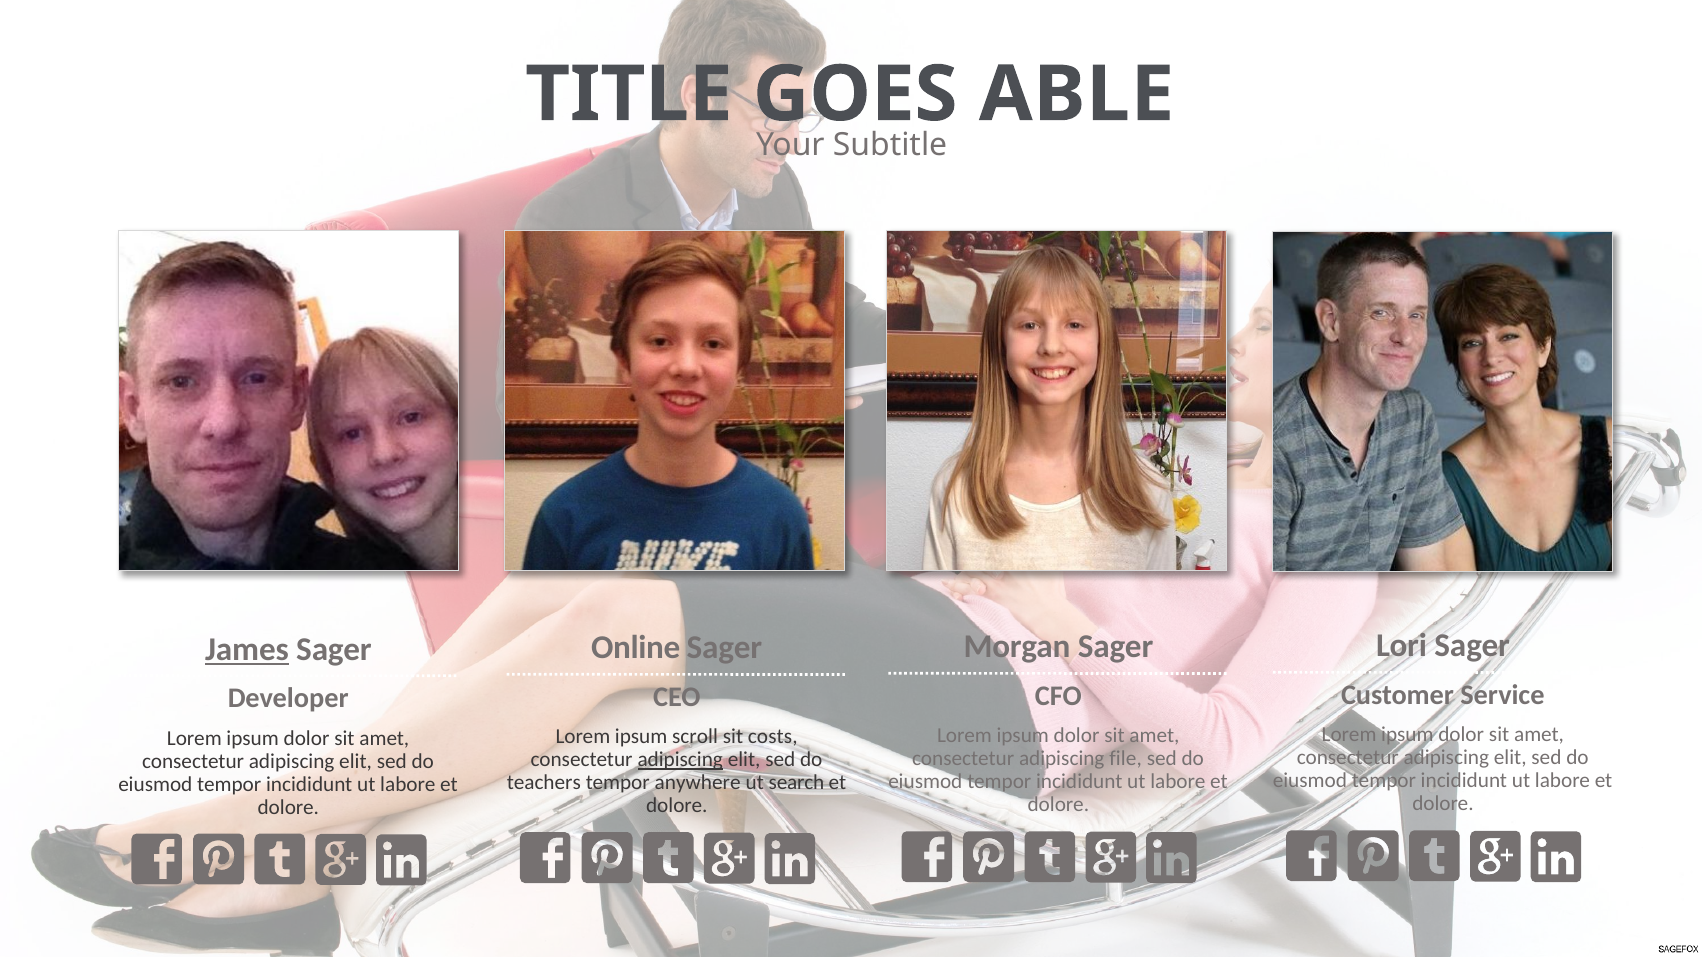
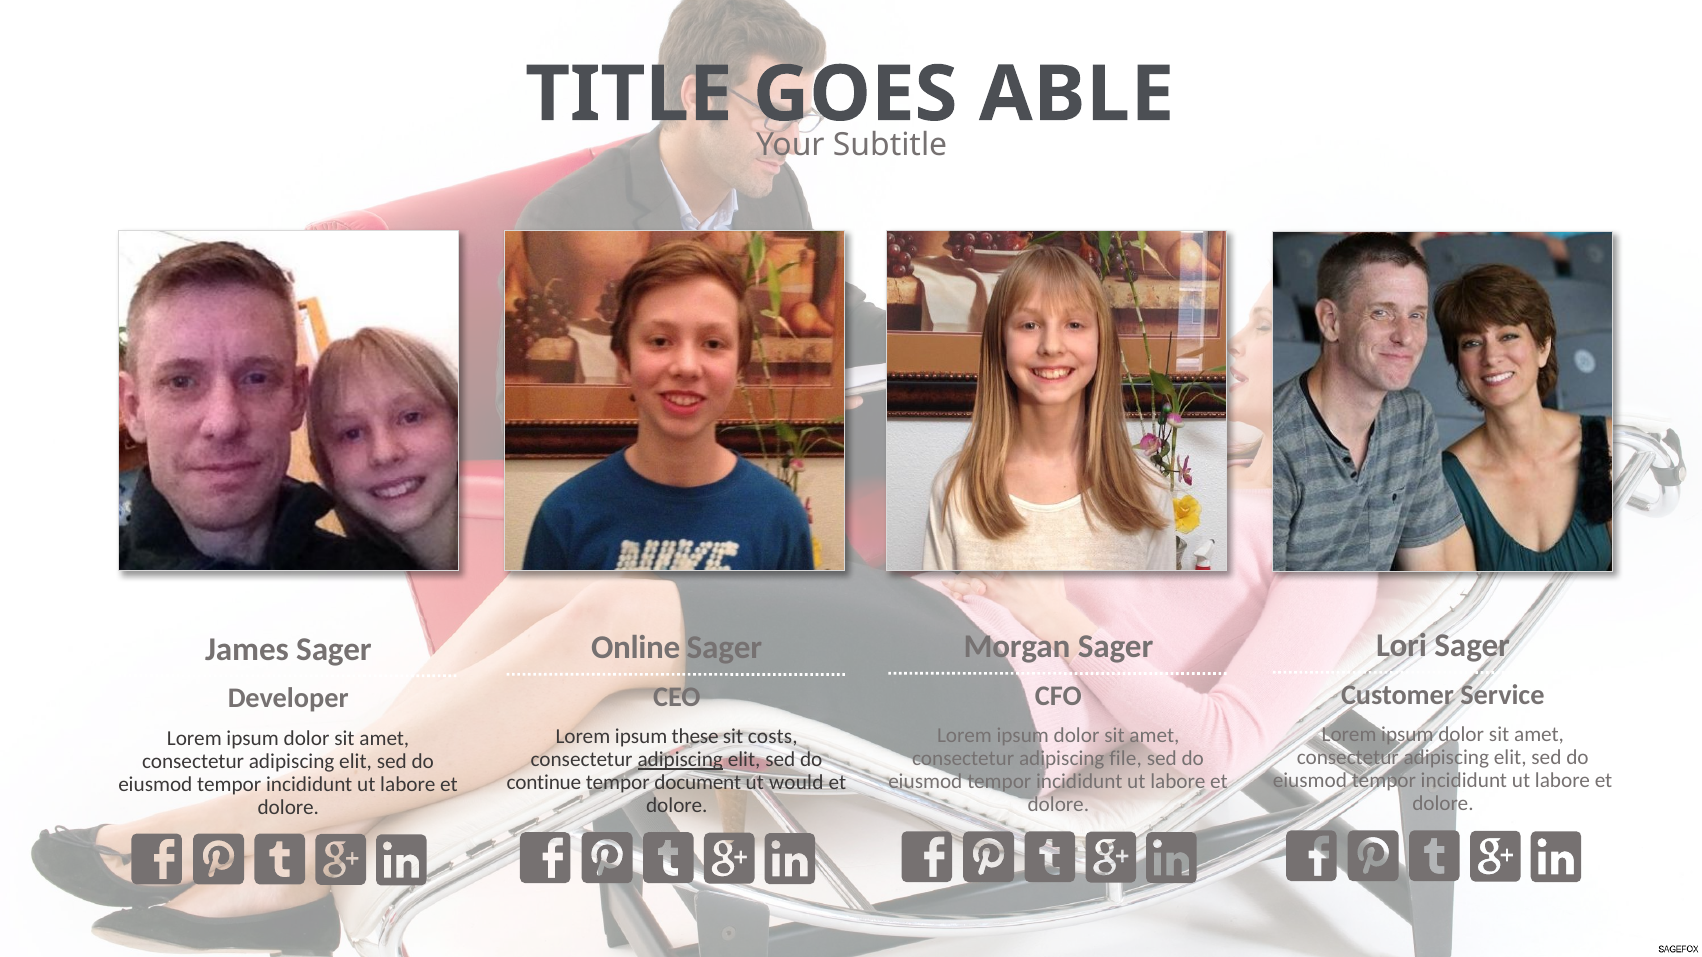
James underline: present -> none
scroll: scroll -> these
teachers: teachers -> continue
anywhere: anywhere -> document
search: search -> would
